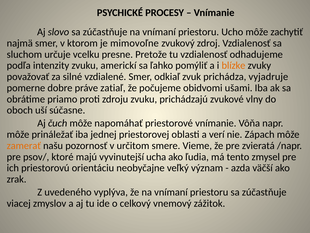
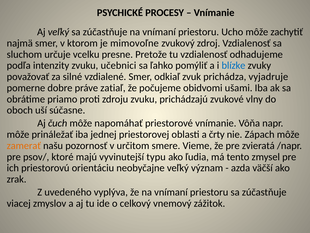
Aj slovo: slovo -> veľký
americkí: americkí -> učebnici
blízke colour: orange -> blue
verí: verí -> črty
ucha: ucha -> typu
